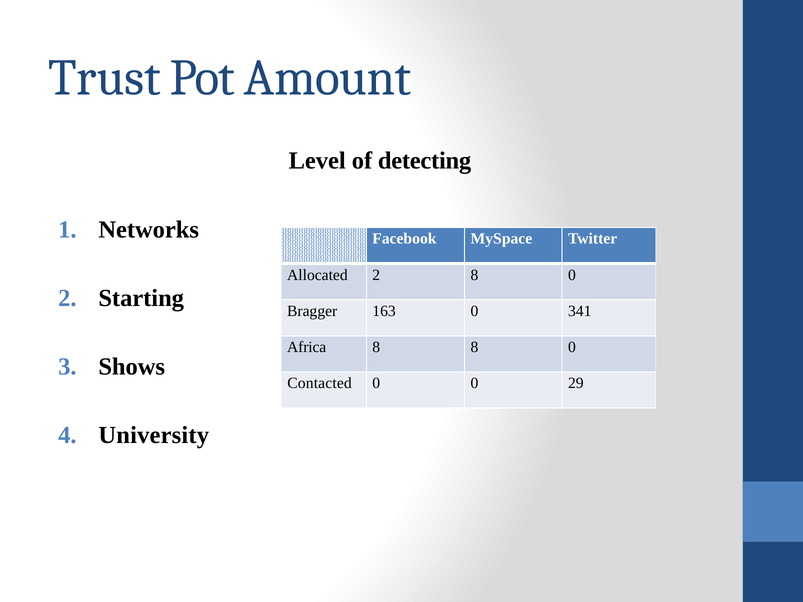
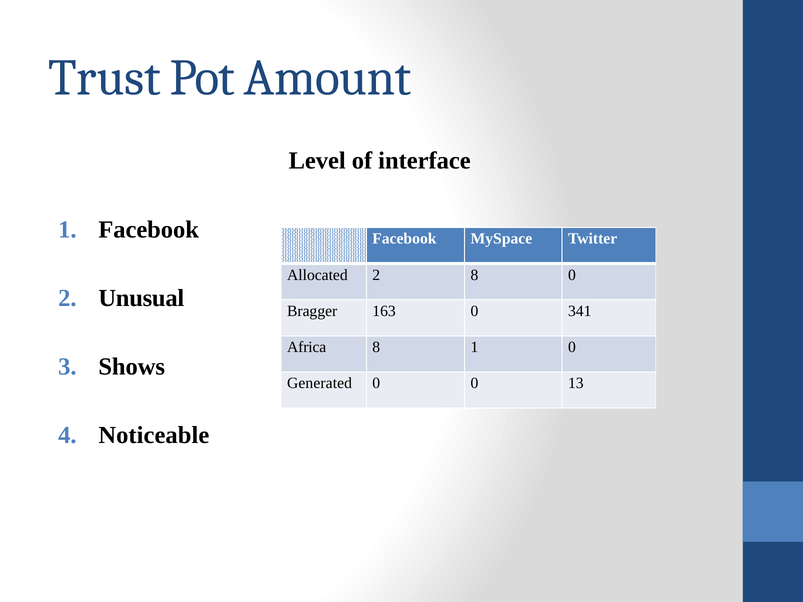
detecting: detecting -> interface
Networks at (149, 230): Networks -> Facebook
Starting: Starting -> Unusual
8 8: 8 -> 1
Contacted: Contacted -> Generated
29: 29 -> 13
University: University -> Noticeable
